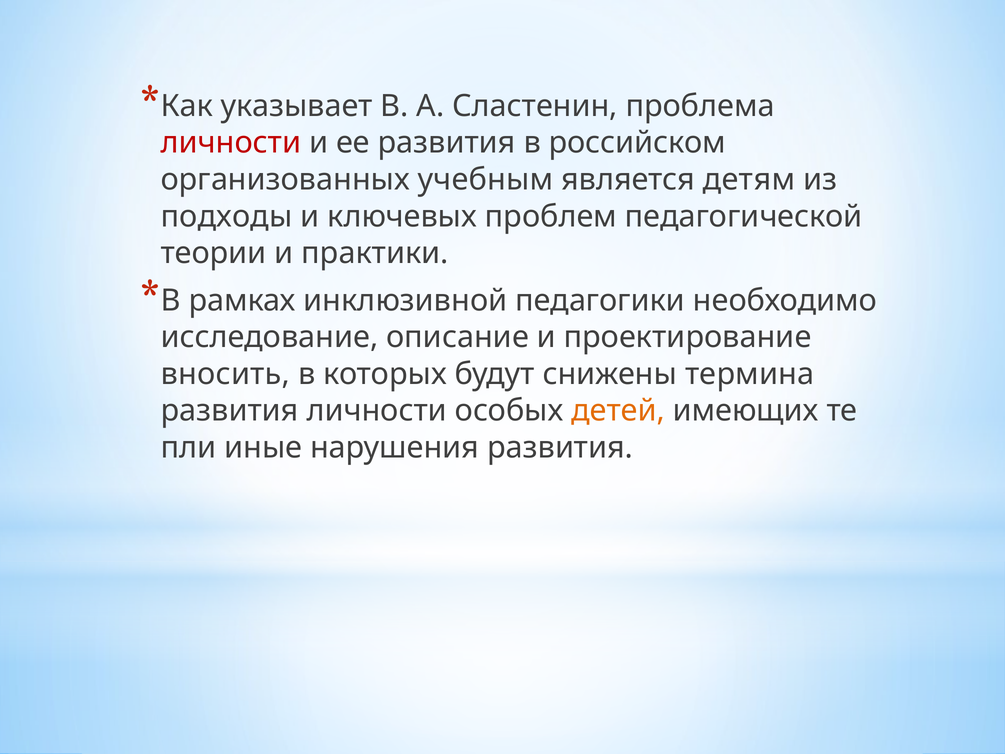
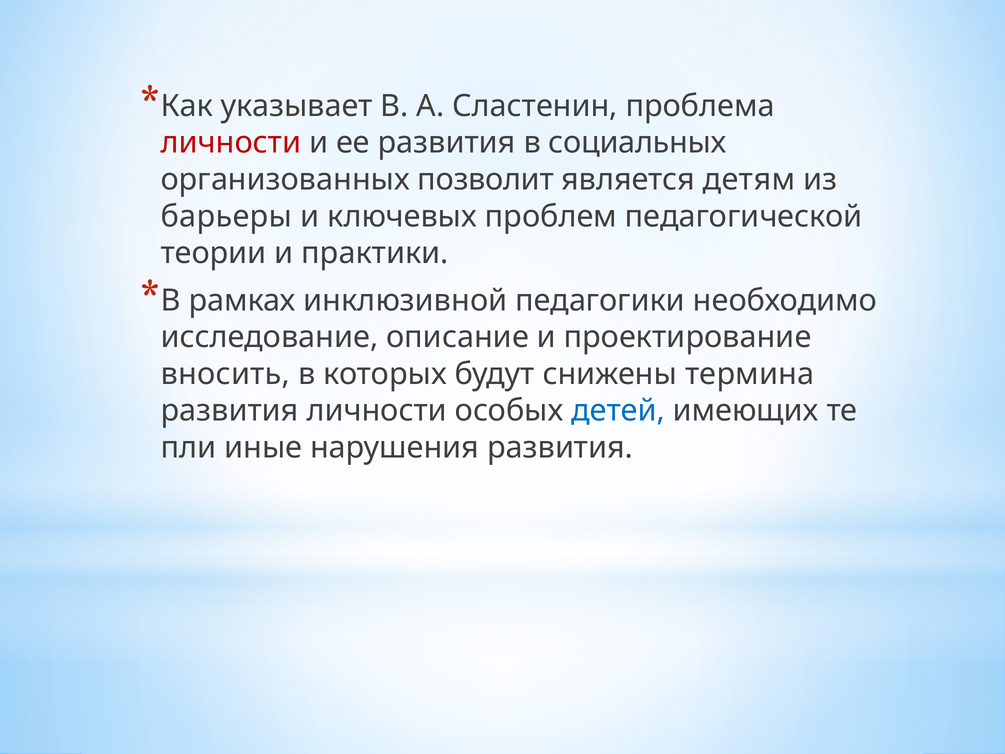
российском: российском -> социальных
учебным: учебным -> позволит
подходы: подходы -> барьеры
детей colour: orange -> blue
